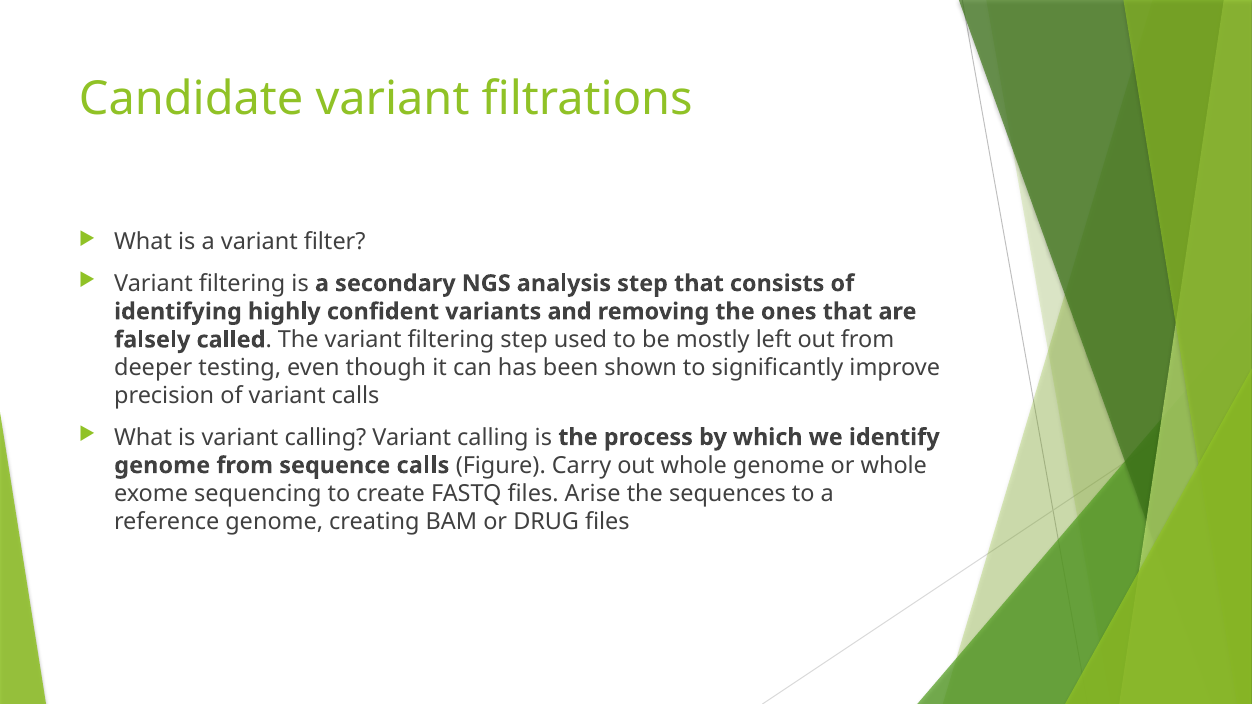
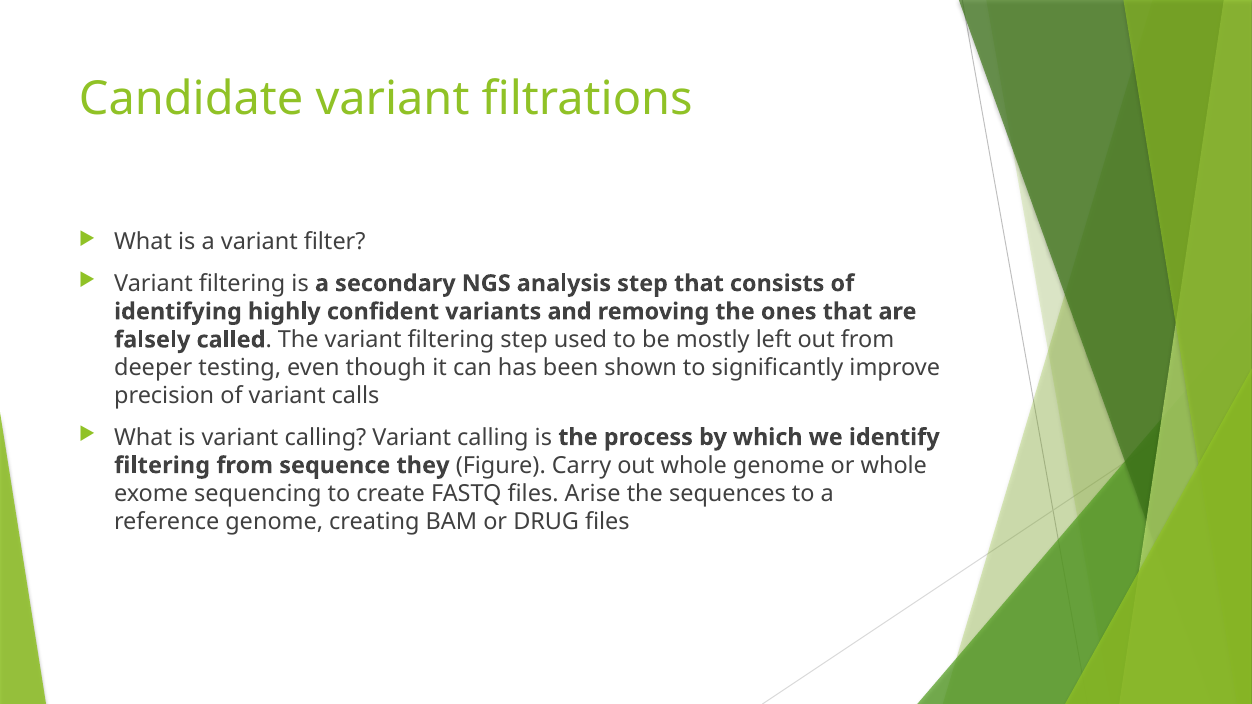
genome at (162, 466): genome -> filtering
sequence calls: calls -> they
